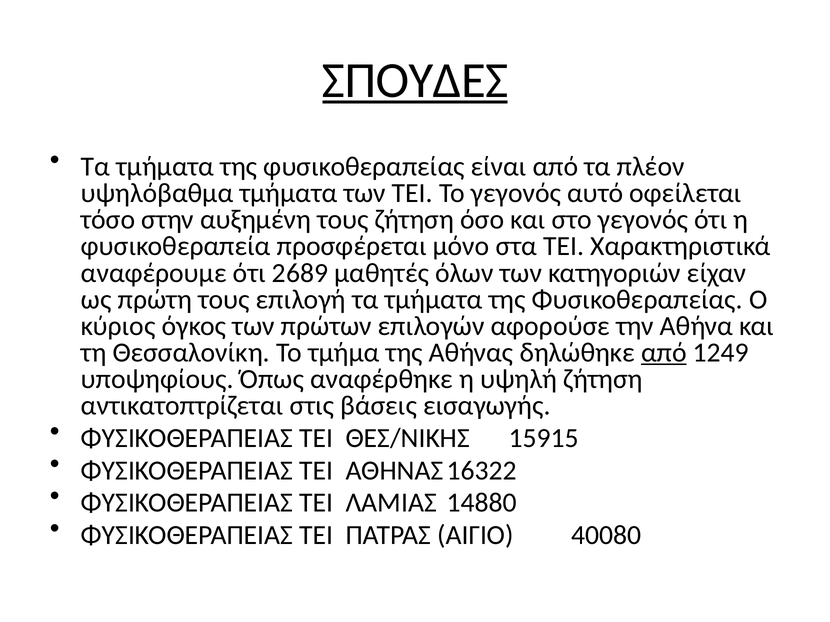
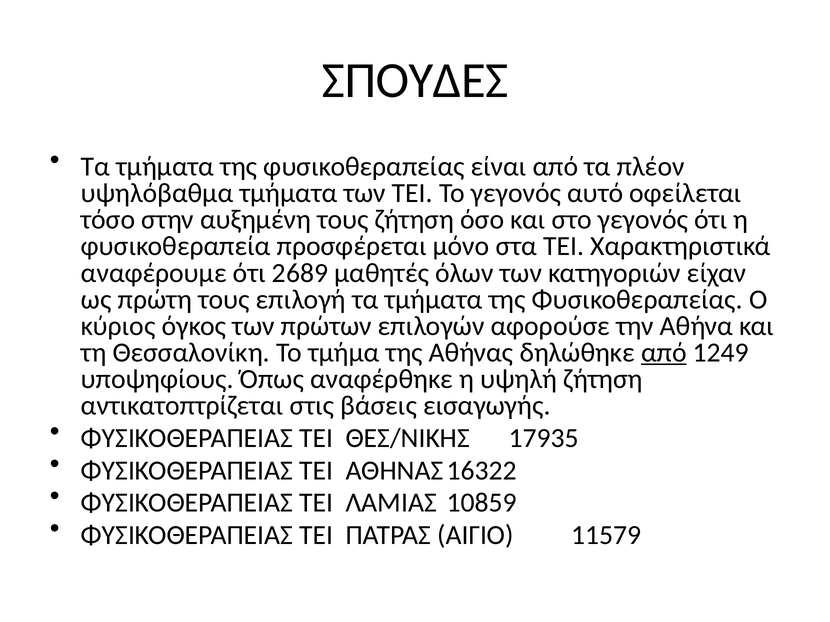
ΣΠΟΥΔΕΣ underline: present -> none
15915: 15915 -> 17935
14880: 14880 -> 10859
40080: 40080 -> 11579
